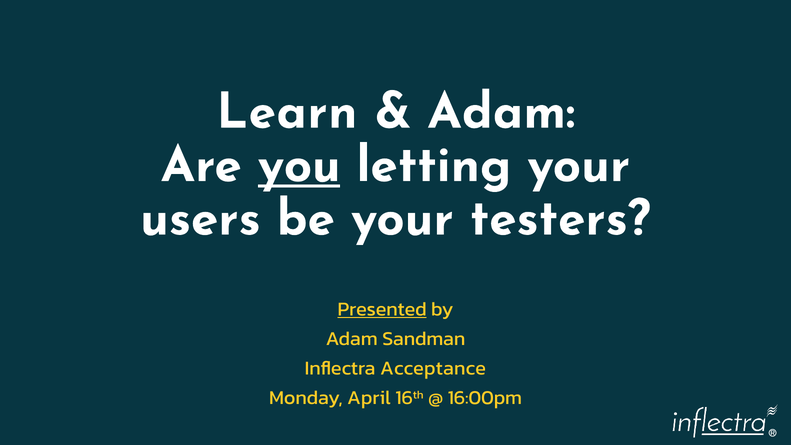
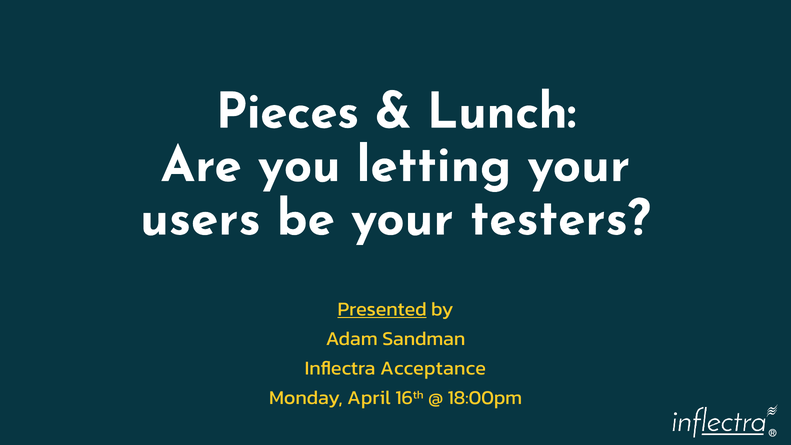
Learn: Learn -> Pieces
Adam at (501, 111): Adam -> Lunch
you underline: present -> none
16:00pm: 16:00pm -> 18:00pm
